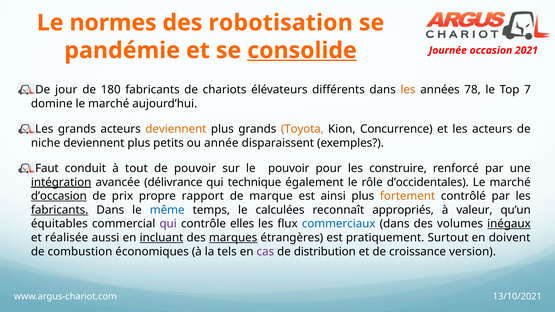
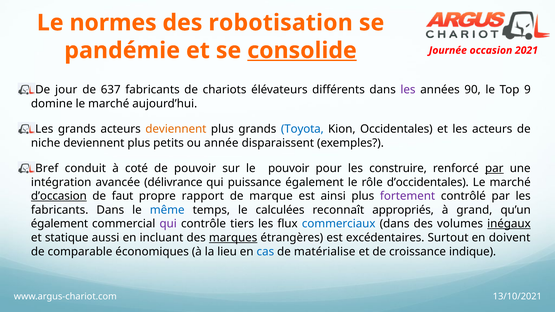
180: 180 -> 637
les at (408, 90) colour: orange -> purple
78: 78 -> 90
7: 7 -> 9
Toyota colour: orange -> blue
Concurrence: Concurrence -> Occidentales
Faut: Faut -> Bref
tout: tout -> coté
par at (494, 168) underline: none -> present
intégration underline: present -> none
technique: technique -> puissance
prix: prix -> faut
fortement colour: orange -> purple
fabricants at (60, 210) underline: present -> none
valeur: valeur -> grand
équitables at (59, 224): équitables -> également
elles: elles -> tiers
réalisée: réalisée -> statique
incluant underline: present -> none
pratiquement: pratiquement -> excédentaires
combustion: combustion -> comparable
tels: tels -> lieu
cas colour: purple -> blue
distribution: distribution -> matérialise
version: version -> indique
